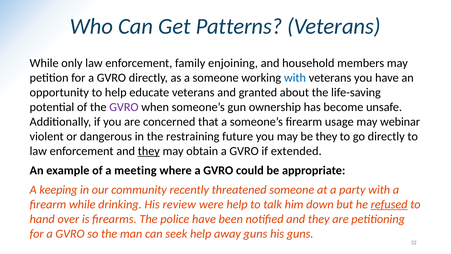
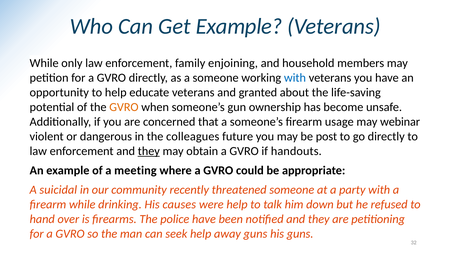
Get Patterns: Patterns -> Example
GVRO at (124, 107) colour: purple -> orange
restraining: restraining -> colleagues
be they: they -> post
extended: extended -> handouts
keeping: keeping -> suicidal
review: review -> causes
refused underline: present -> none
